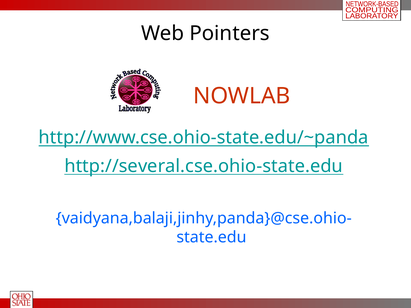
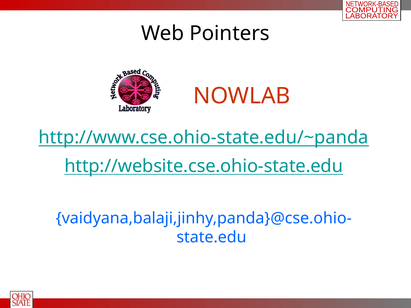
http://several.cse.ohio-state.edu: http://several.cse.ohio-state.edu -> http://website.cse.ohio-state.edu
